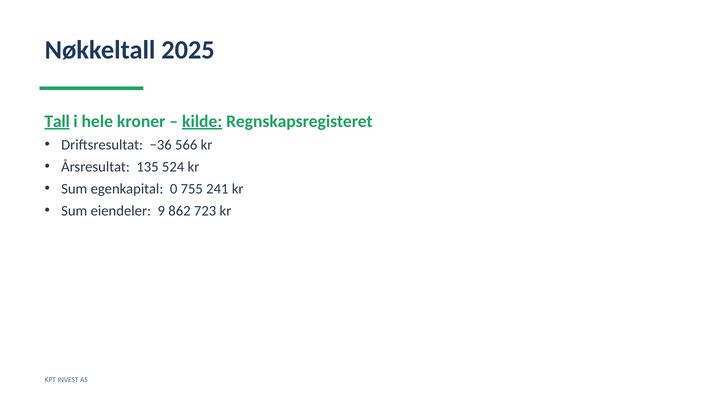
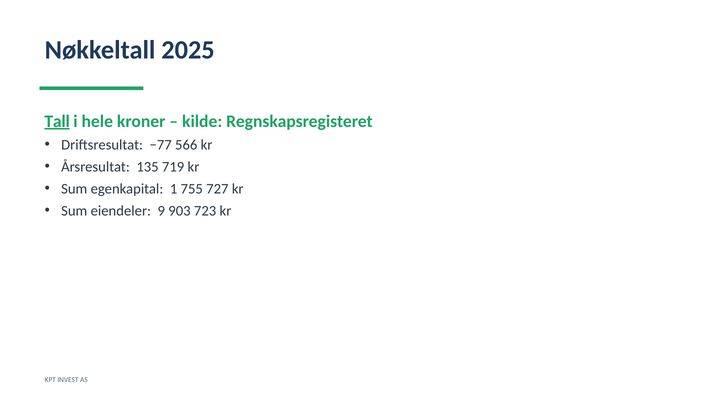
kilde underline: present -> none
−36: −36 -> −77
524: 524 -> 719
0: 0 -> 1
241: 241 -> 727
862: 862 -> 903
